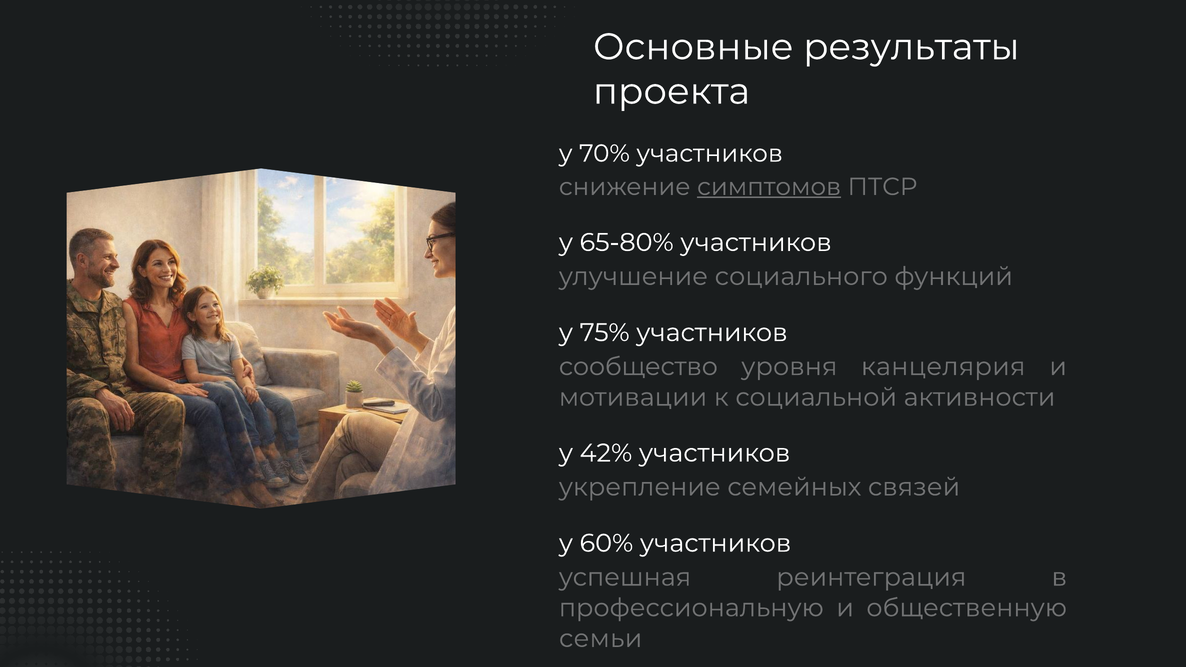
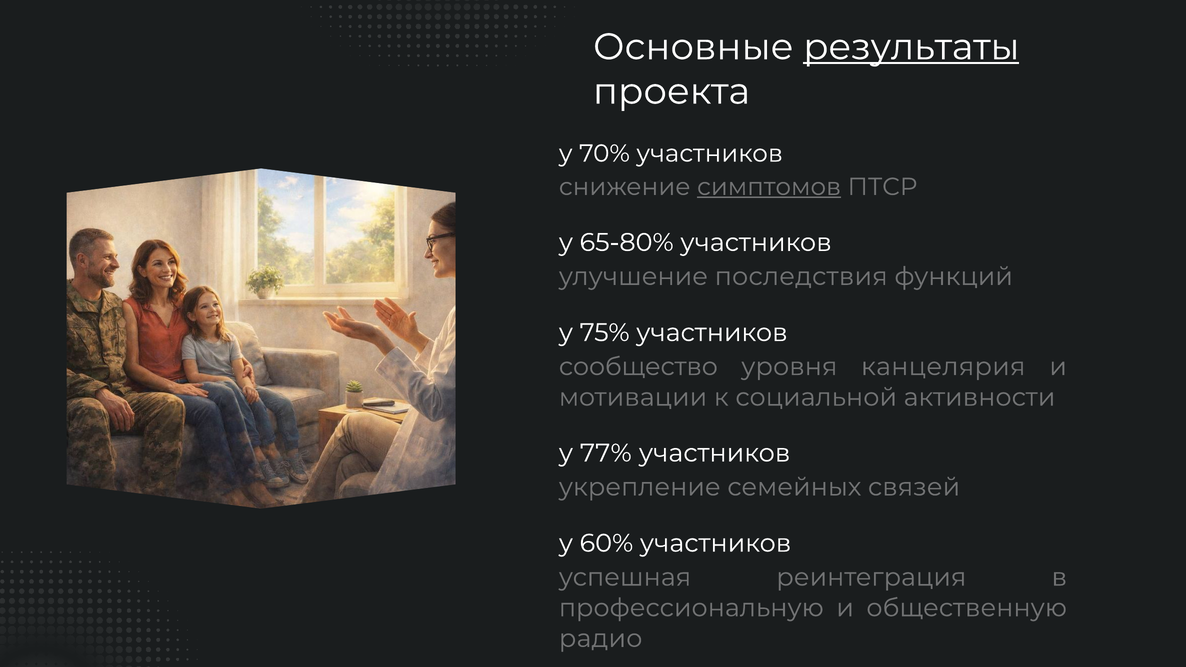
результаты underline: none -> present
социального: социального -> последствия
42%: 42% -> 77%
семьи: семьи -> радио
